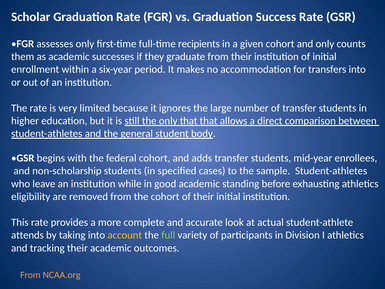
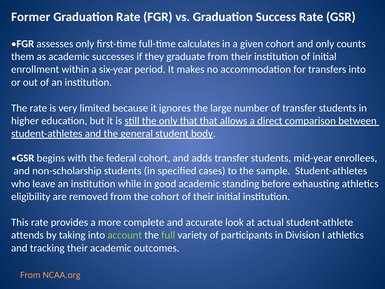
Scholar: Scholar -> Former
recipients: recipients -> calculates
account colour: yellow -> light green
